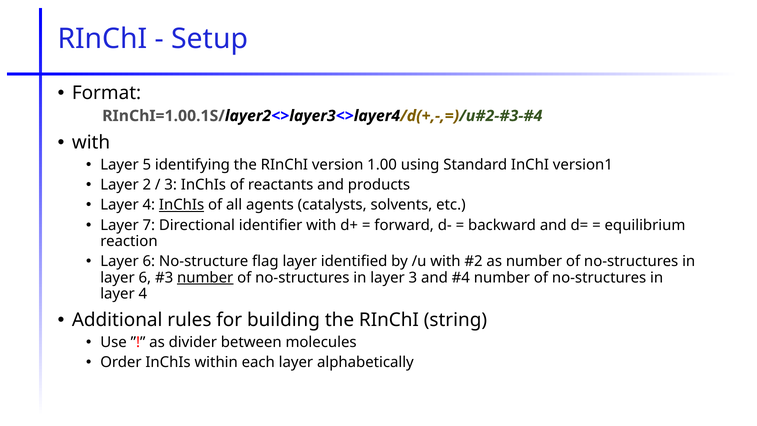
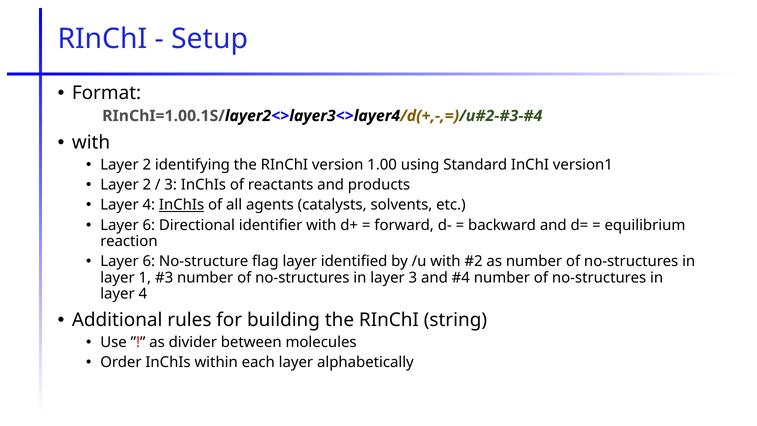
5 at (147, 165): 5 -> 2
7 at (149, 225): 7 -> 6
6 at (145, 278): 6 -> 1
number at (205, 278) underline: present -> none
